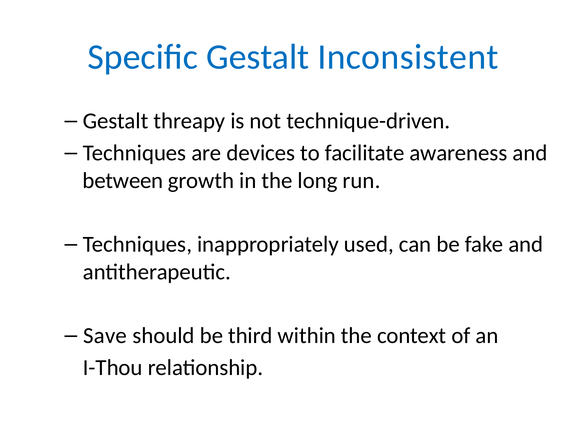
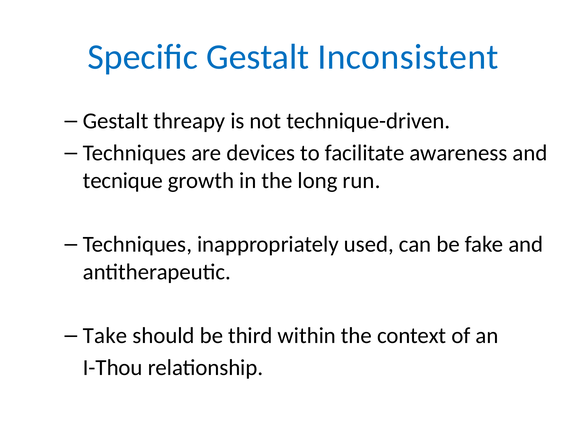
between: between -> tecnique
Save: Save -> Take
